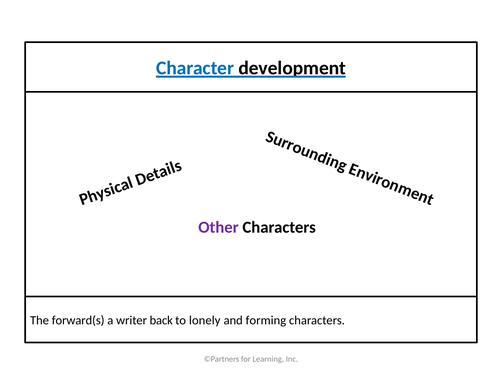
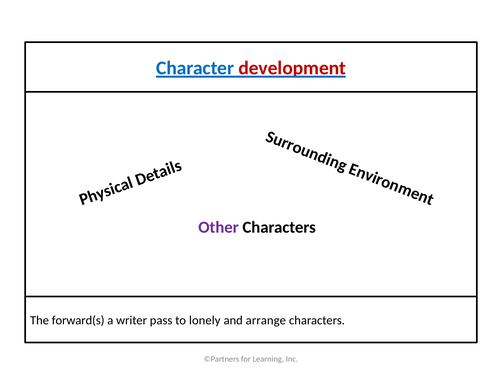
development colour: black -> red
back: back -> pass
forming: forming -> arrange
